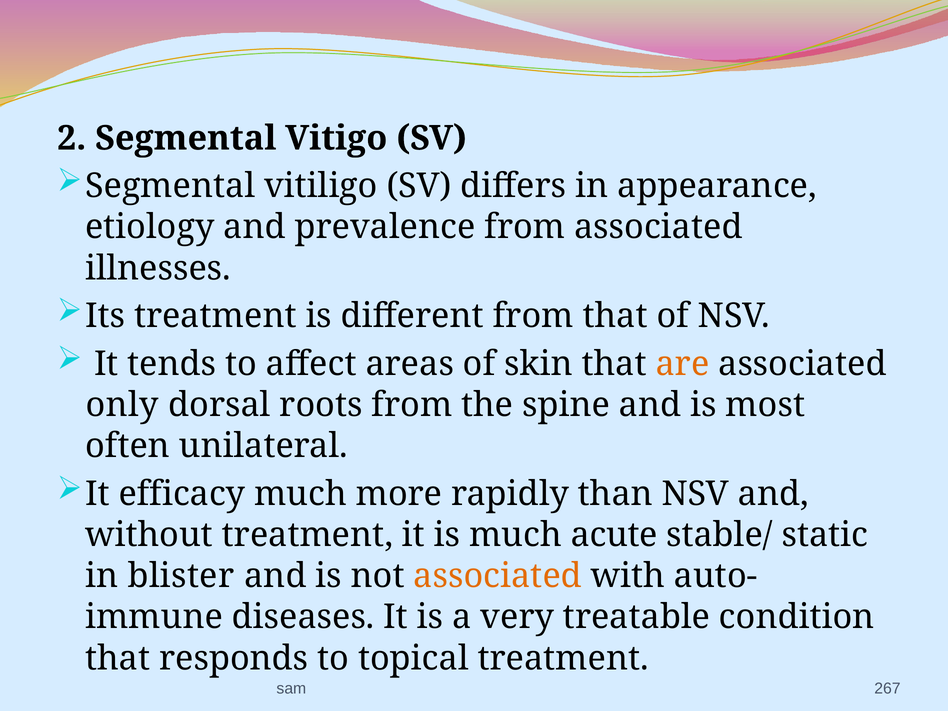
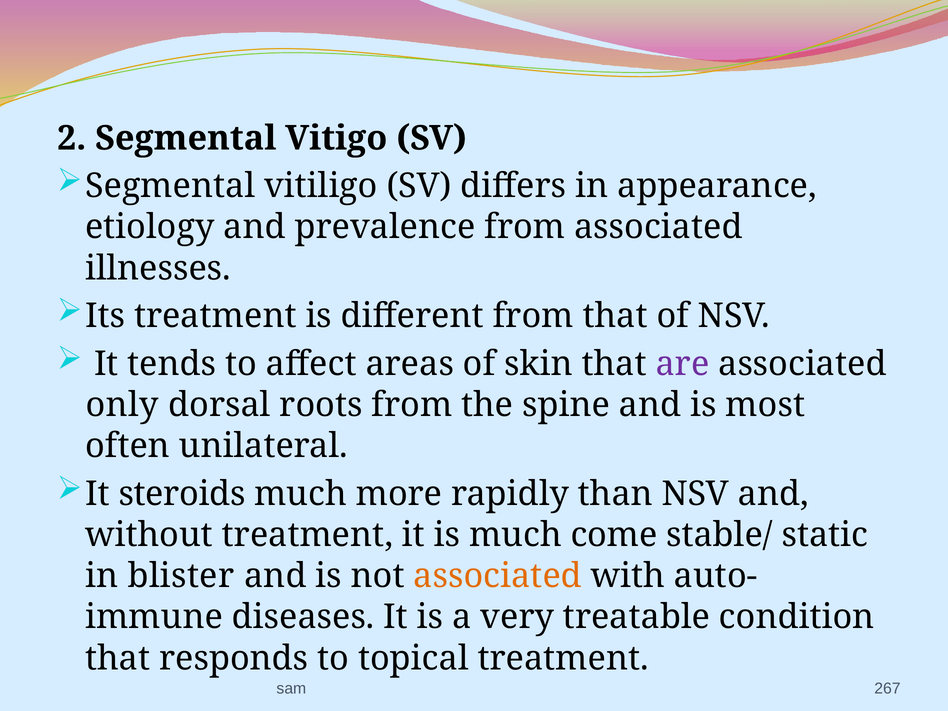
are colour: orange -> purple
efficacy: efficacy -> steroids
acute: acute -> come
